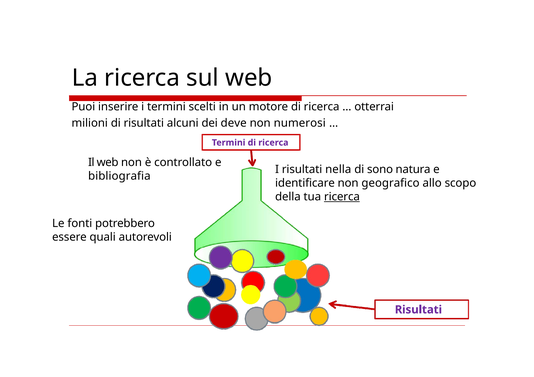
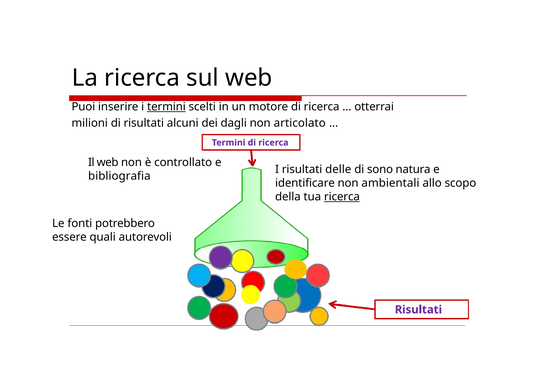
termini at (166, 107) underline: none -> present
deve: deve -> dagli
numerosi: numerosi -> articolato
nella: nella -> delle
geografico: geografico -> ambientali
